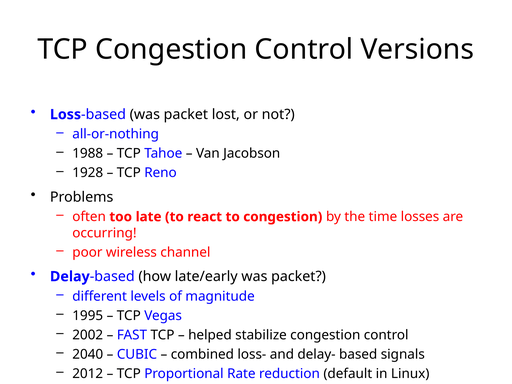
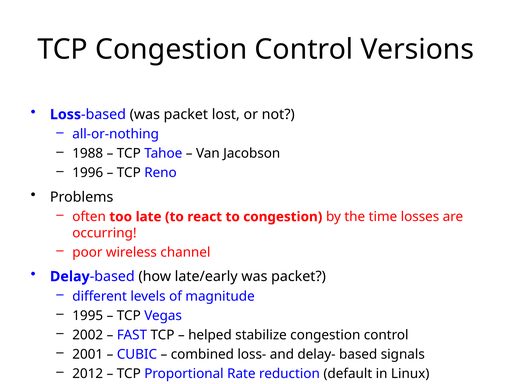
1928: 1928 -> 1996
2040: 2040 -> 2001
